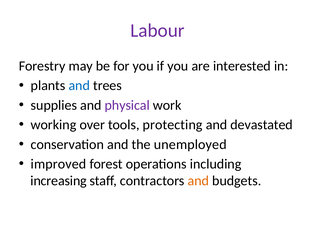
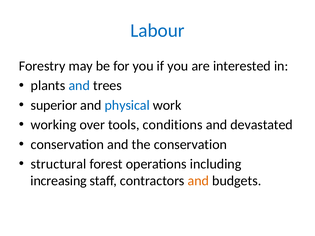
Labour colour: purple -> blue
supplies: supplies -> superior
physical colour: purple -> blue
protecting: protecting -> conditions
the unemployed: unemployed -> conservation
improved: improved -> structural
